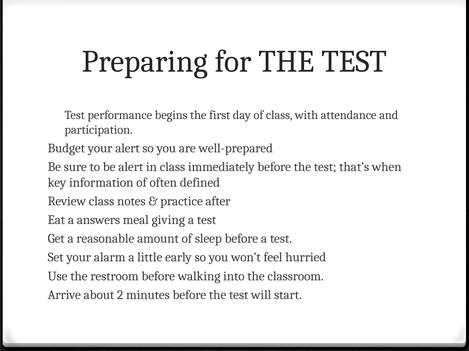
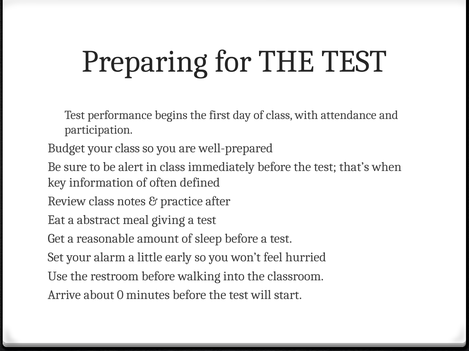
your alert: alert -> class
answers: answers -> abstract
2: 2 -> 0
